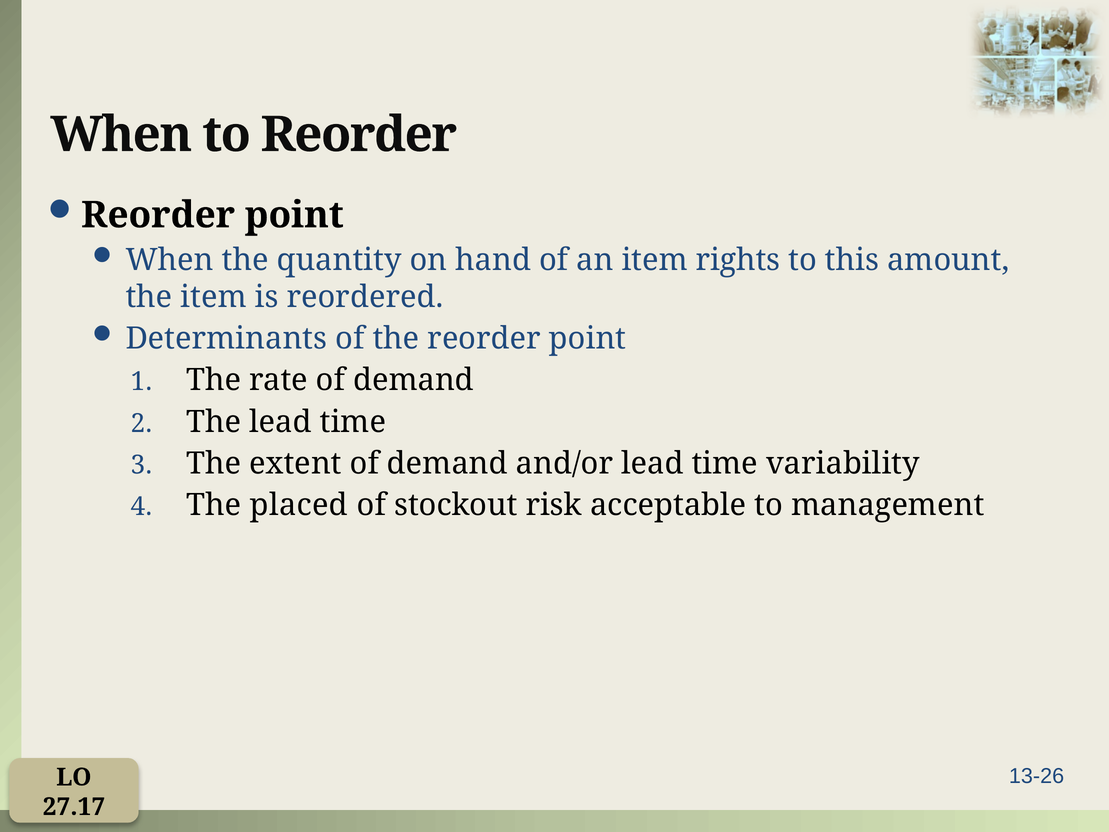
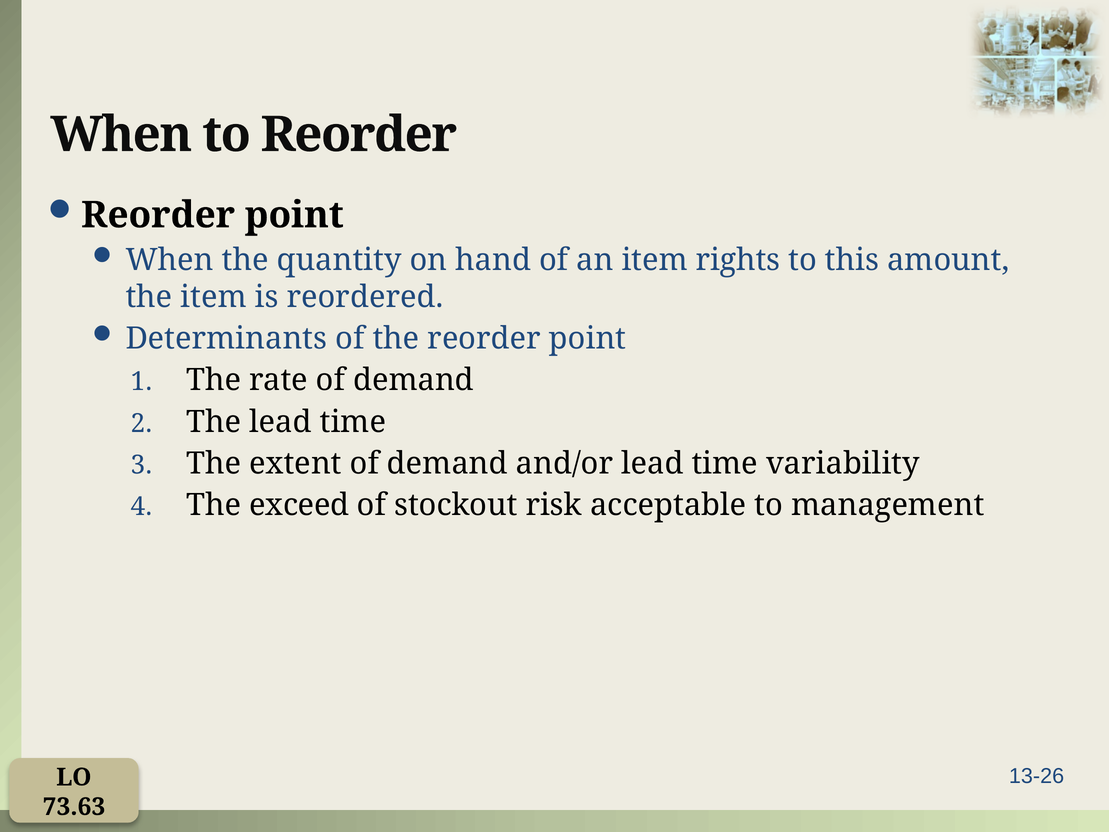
placed: placed -> exceed
27.17: 27.17 -> 73.63
